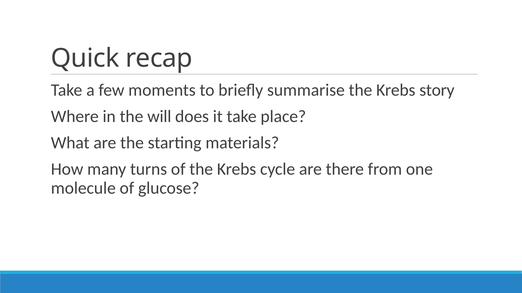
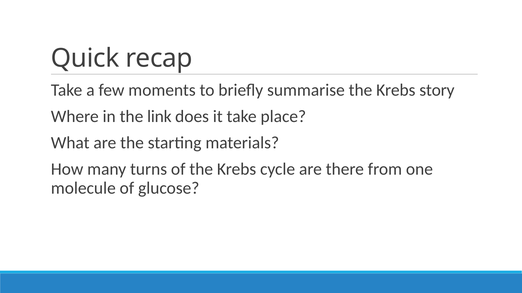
will: will -> link
